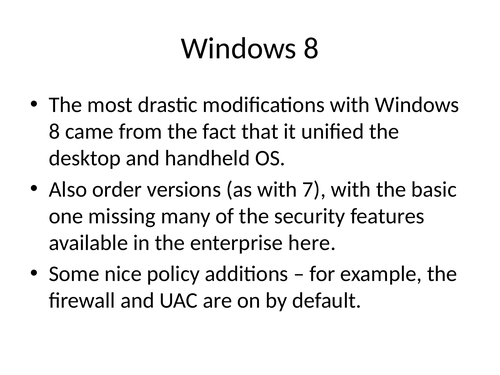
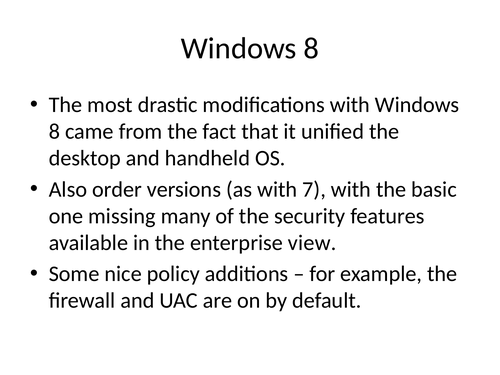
here: here -> view
